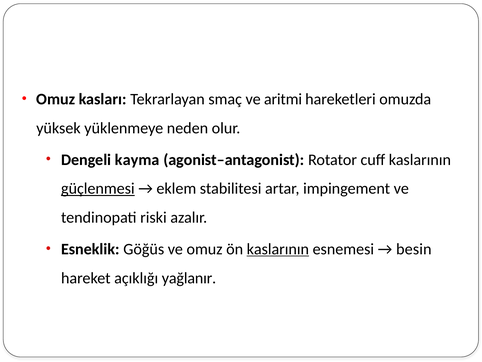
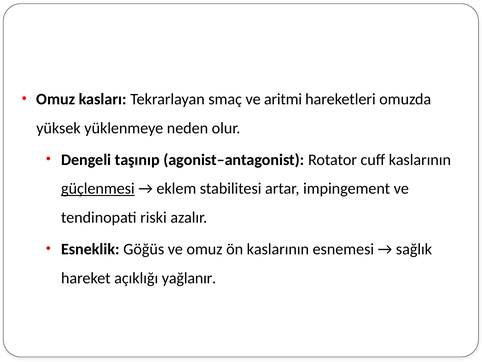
kayma: kayma -> taşınıp
kaslarının at (278, 249) underline: present -> none
besin: besin -> sağlık
